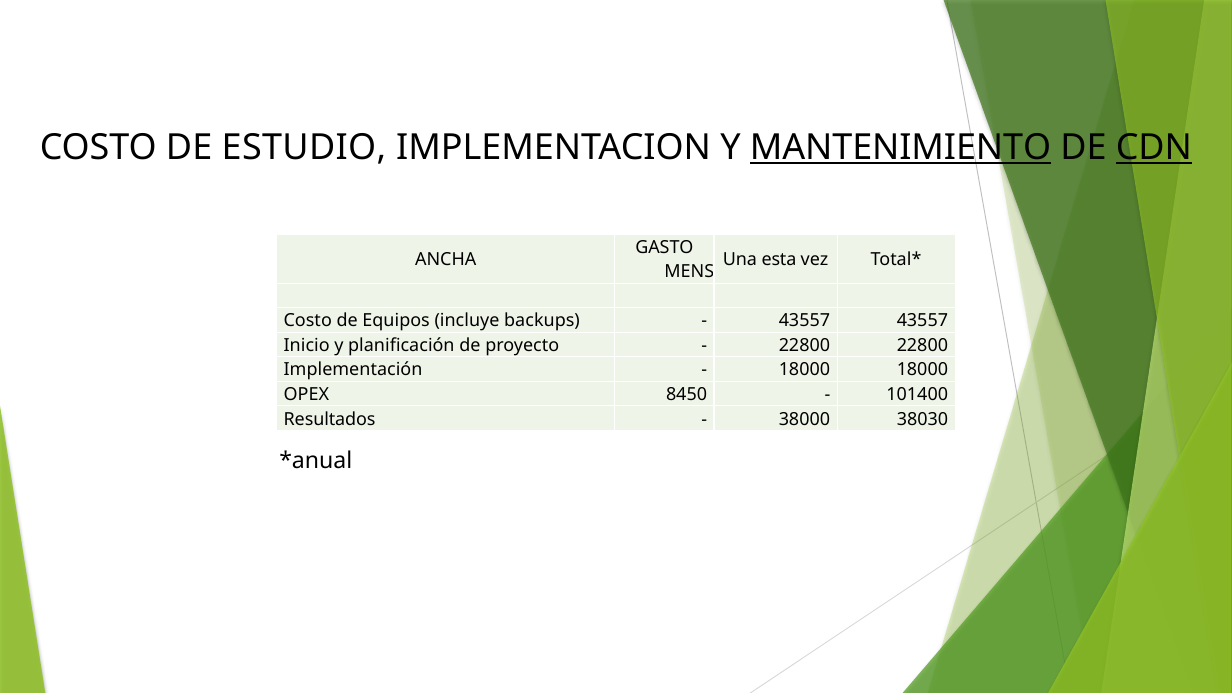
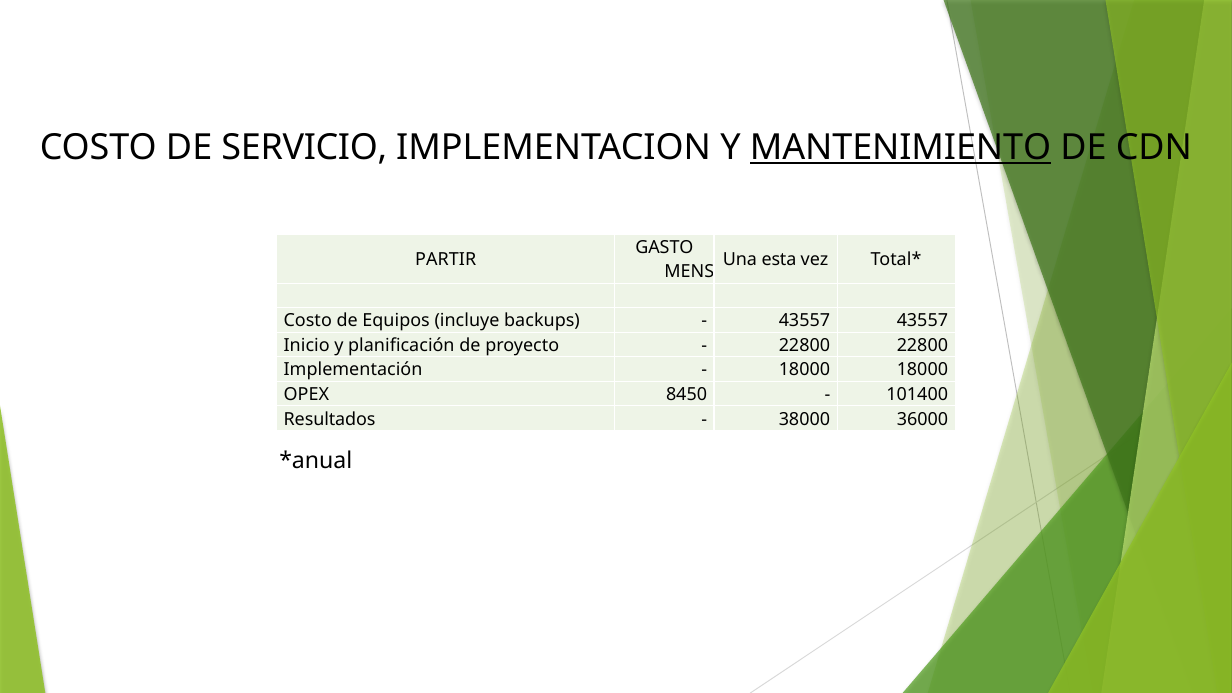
ESTUDIO: ESTUDIO -> SERVICIO
CDN underline: present -> none
ANCHA: ANCHA -> PARTIR
38030: 38030 -> 36000
